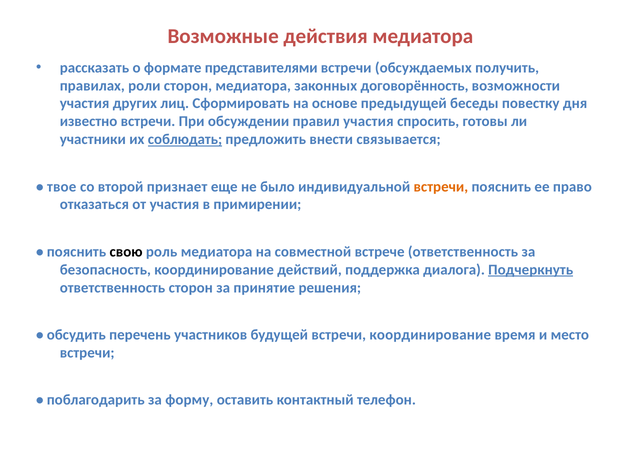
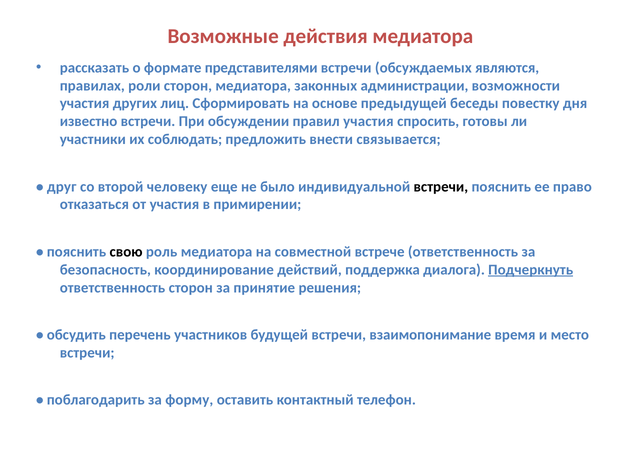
получить: получить -> являются
договорённость: договорённость -> администрации
соблюдать underline: present -> none
твое: твое -> друг
признает: признает -> человеку
встречи at (441, 187) colour: orange -> black
встречи координирование: координирование -> взаимопонимание
